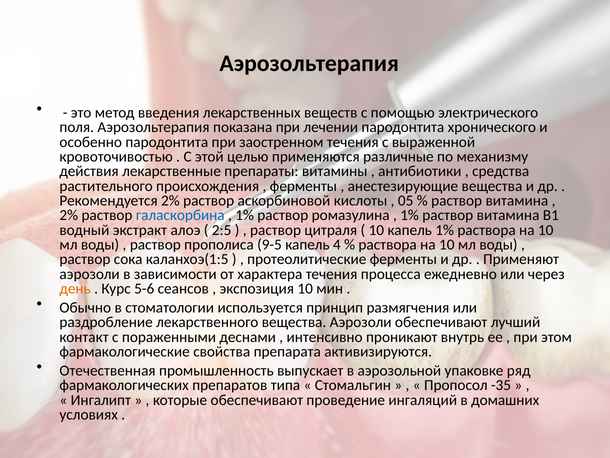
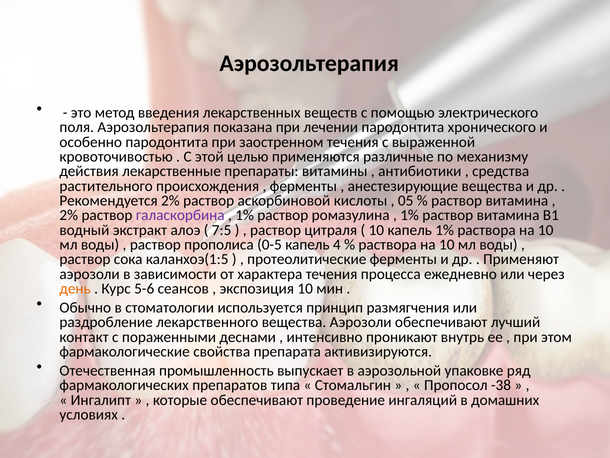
галаскорбина colour: blue -> purple
2:5: 2:5 -> 7:5
9-5: 9-5 -> 0-5
-35: -35 -> -38
